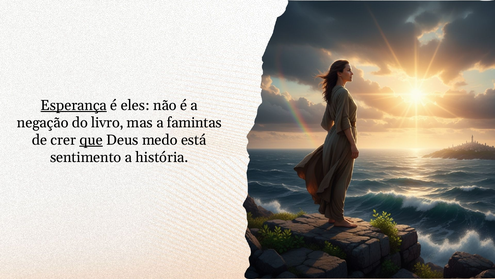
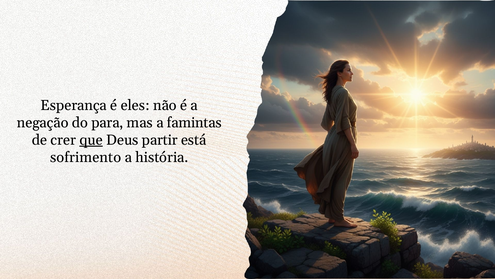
Esperança underline: present -> none
livro: livro -> para
medo: medo -> partir
sentimento: sentimento -> sofrimento
